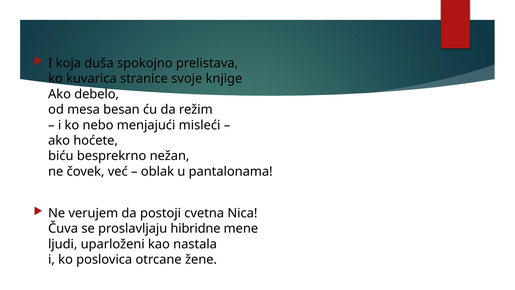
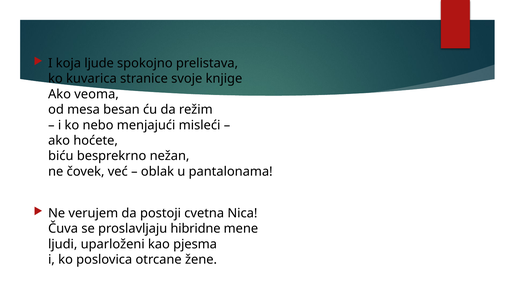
duša: duša -> ljude
debelo: debelo -> veoma
nastala: nastala -> pjesma
